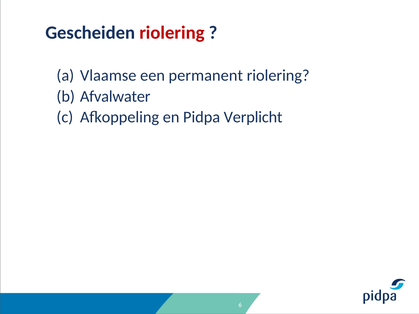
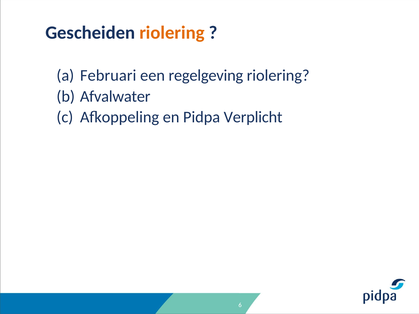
riolering at (172, 33) colour: red -> orange
Vlaamse: Vlaamse -> Februari
permanent: permanent -> regelgeving
